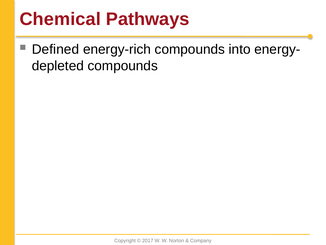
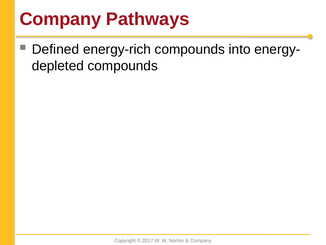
Chemical at (60, 19): Chemical -> Company
